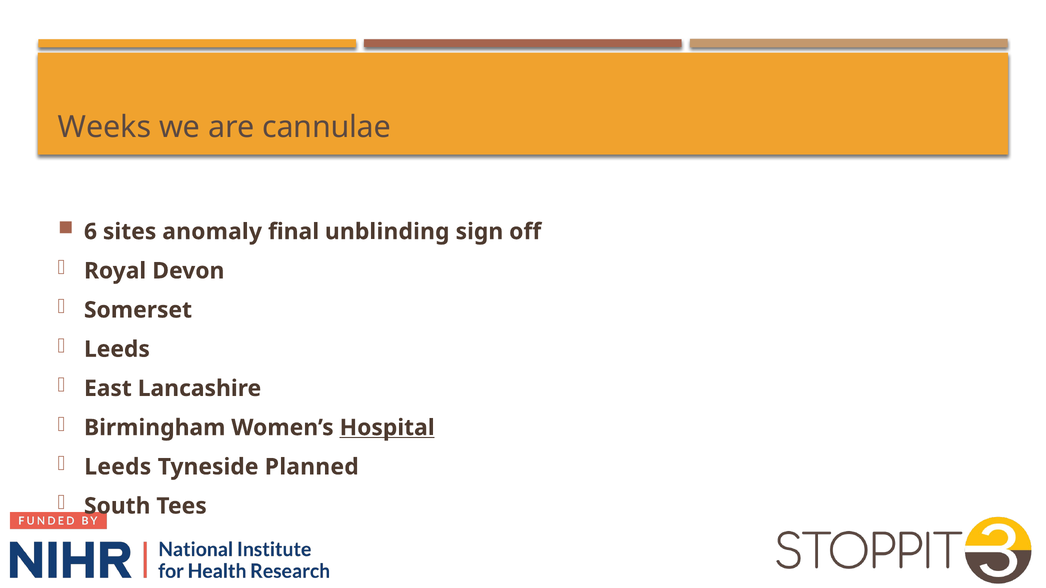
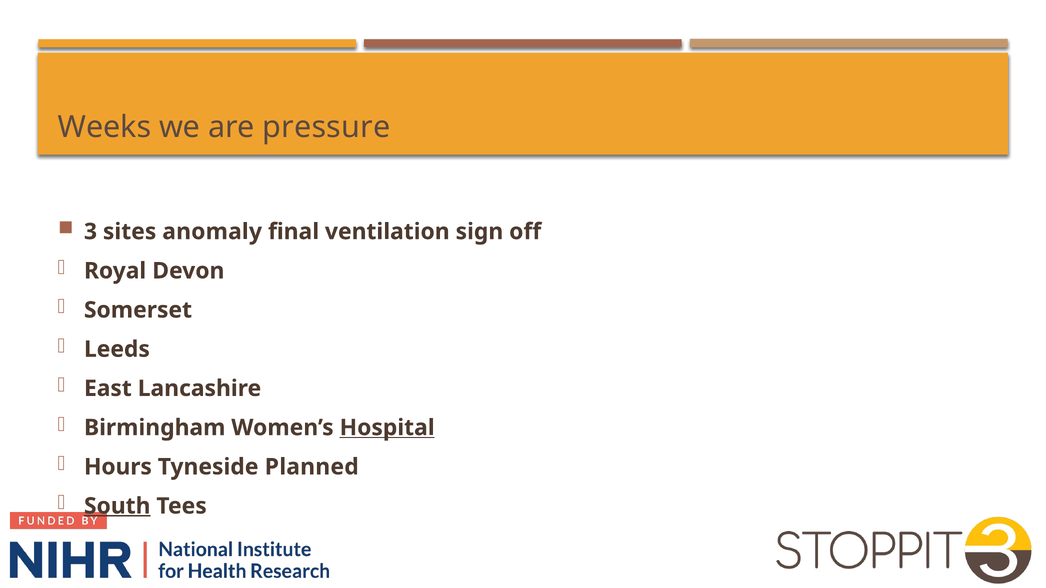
cannulae: cannulae -> pressure
6: 6 -> 3
unblinding: unblinding -> ventilation
Leeds at (118, 467): Leeds -> Hours
South underline: none -> present
